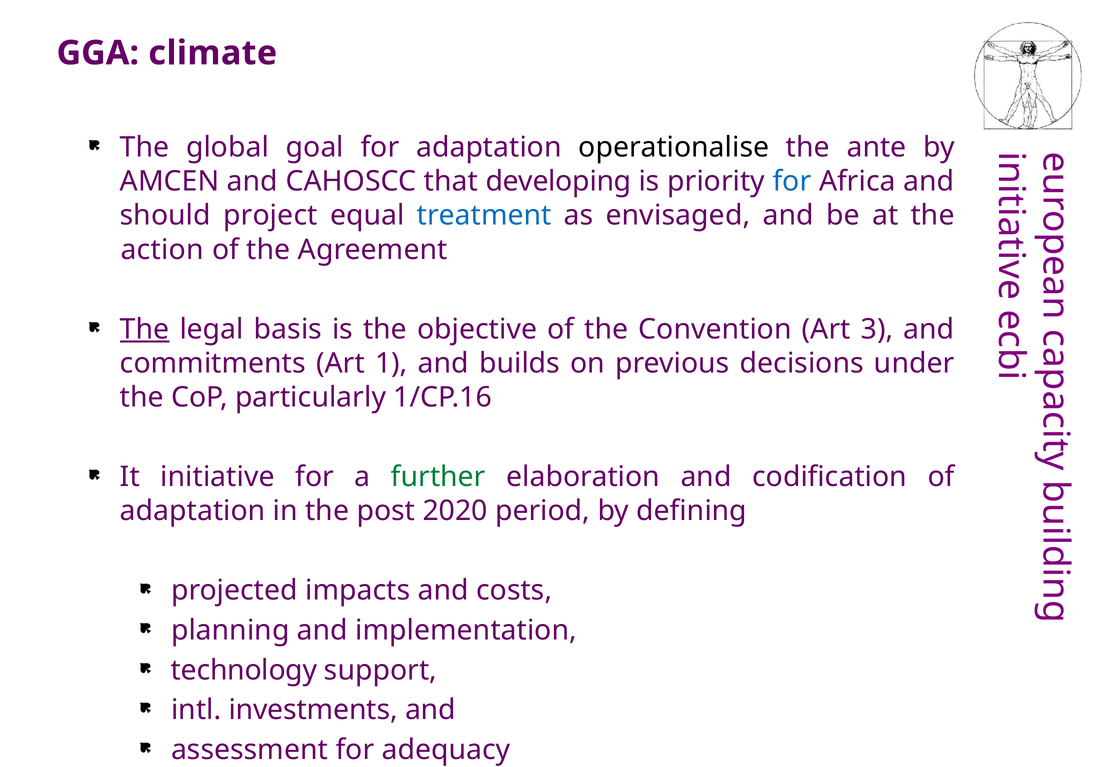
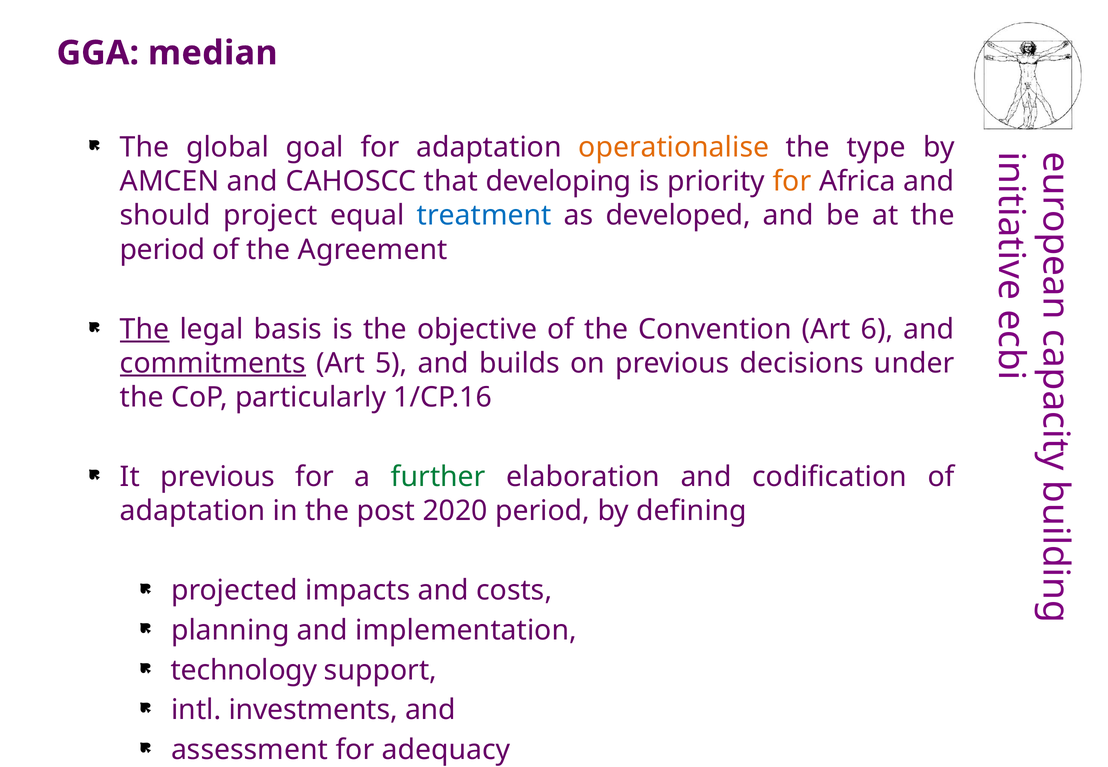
climate: climate -> median
operationalise colour: black -> orange
ante: ante -> type
for at (792, 181) colour: blue -> orange
envisaged: envisaged -> developed
action at (162, 250): action -> period
3: 3 -> 6
commitments underline: none -> present
1: 1 -> 5
It initiative: initiative -> previous
